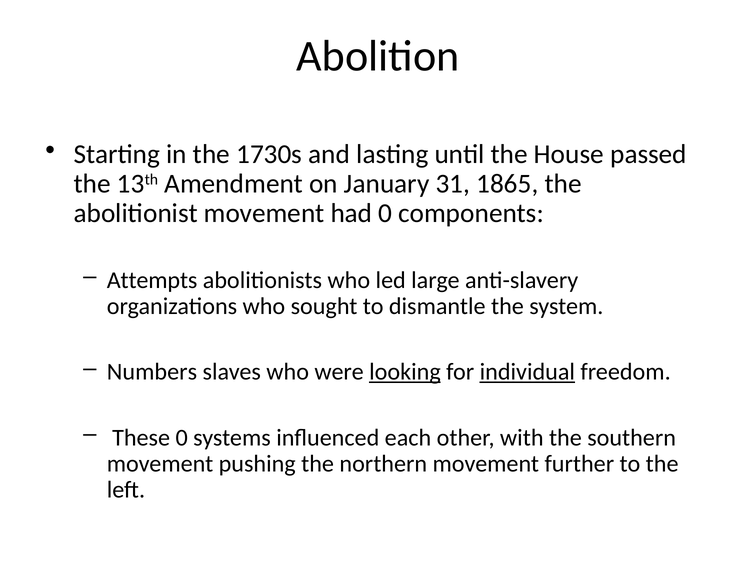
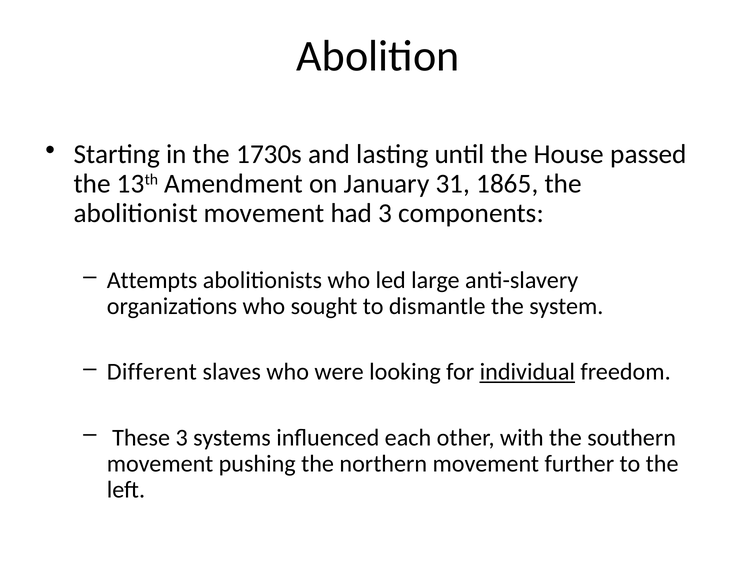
had 0: 0 -> 3
Numbers: Numbers -> Different
looking underline: present -> none
These 0: 0 -> 3
